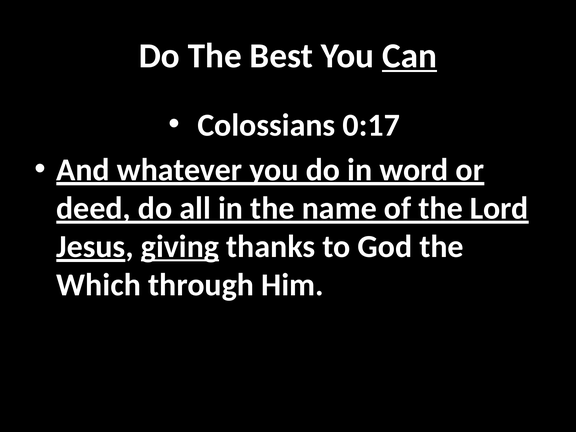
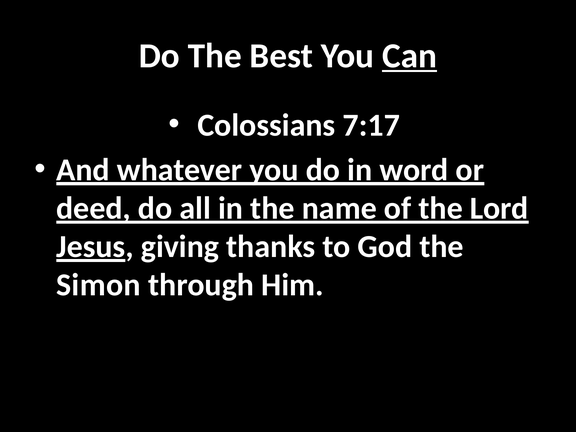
0:17: 0:17 -> 7:17
giving underline: present -> none
Which: Which -> Simon
